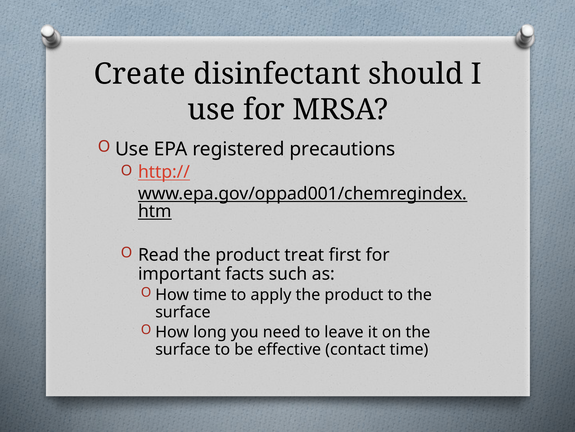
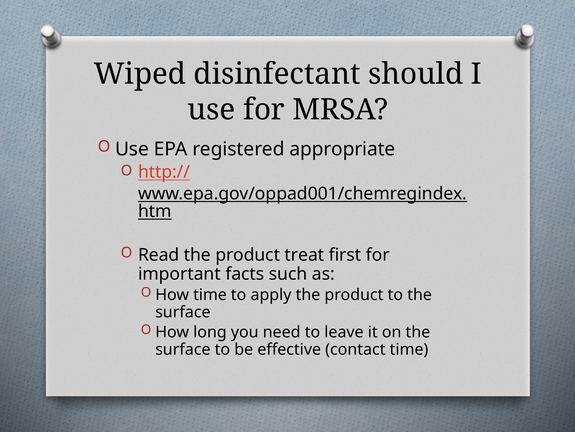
Create: Create -> Wiped
precautions: precautions -> appropriate
